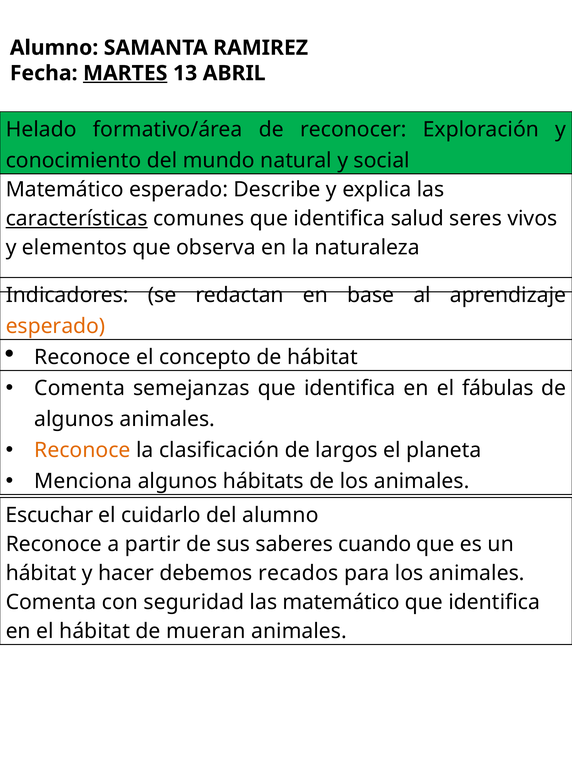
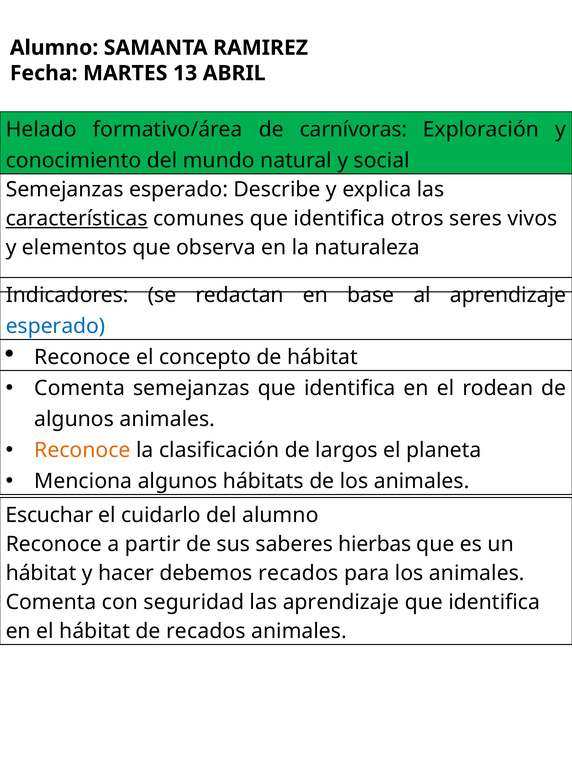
MARTES underline: present -> none
reconocer: reconocer -> carnívoras
Matemático at (65, 189): Matemático -> Semejanzas
salud: salud -> otros
esperado at (56, 326) colour: orange -> blue
fábulas: fábulas -> rodean
cuando: cuando -> hierbas
las matemático: matemático -> aprendizaje
de mueran: mueran -> recados
